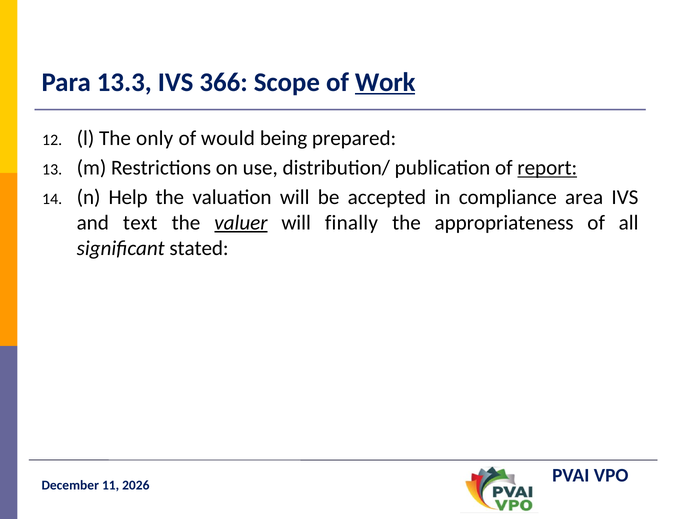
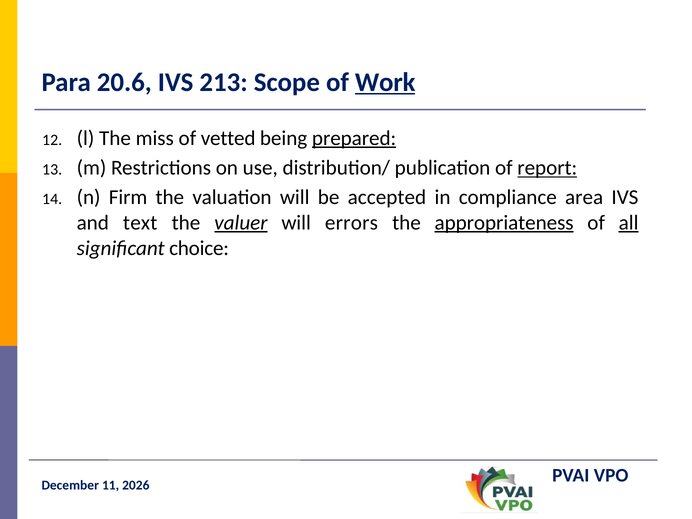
13.3: 13.3 -> 20.6
366: 366 -> 213
only: only -> miss
would: would -> vetted
prepared underline: none -> present
Help: Help -> Firm
finally: finally -> errors
appropriateness underline: none -> present
all underline: none -> present
stated: stated -> choice
